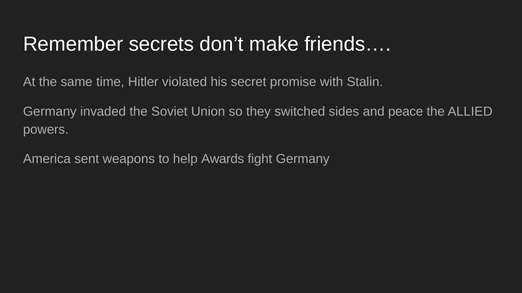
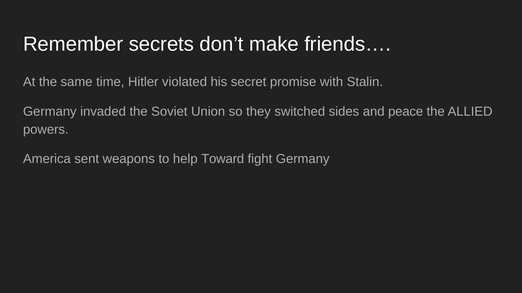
Awards: Awards -> Toward
